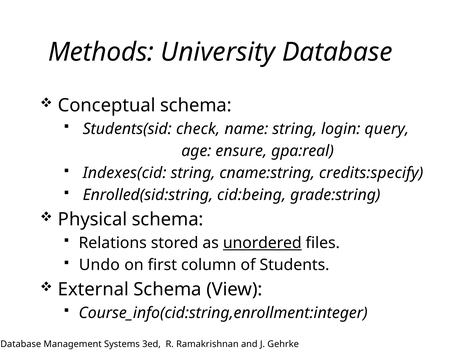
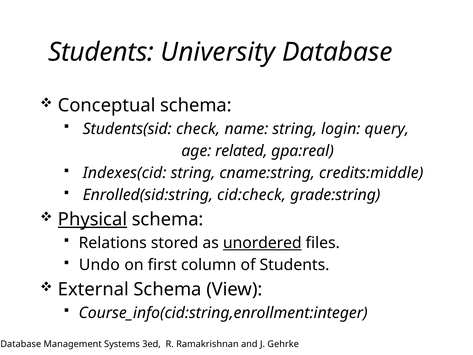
Methods at (101, 52): Methods -> Students
ensure: ensure -> related
credits:specify: credits:specify -> credits:middle
cid:being: cid:being -> cid:check
Physical underline: none -> present
